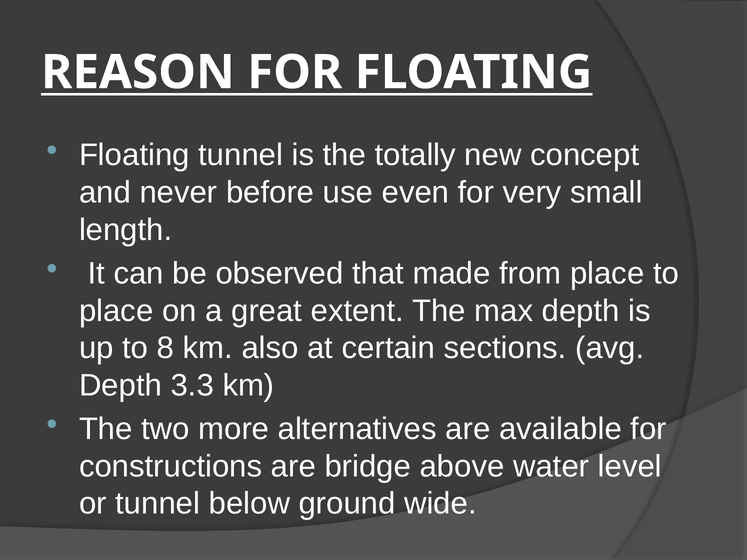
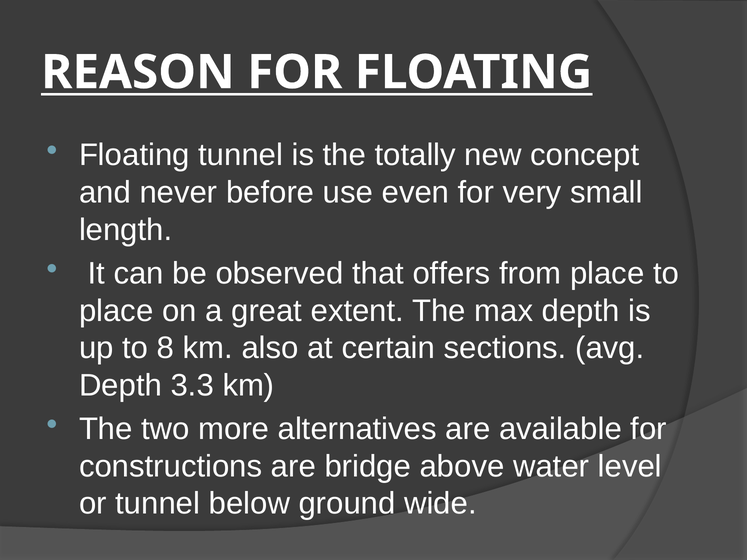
made: made -> offers
